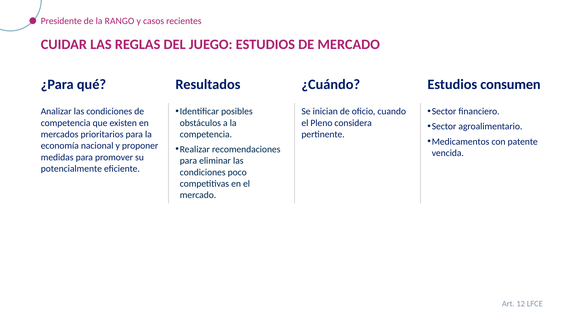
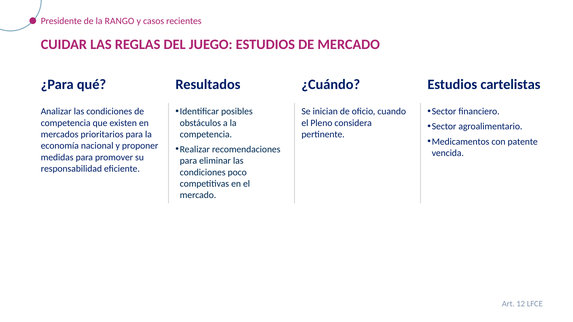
consumen: consumen -> cartelistas
potencialmente: potencialmente -> responsabilidad
